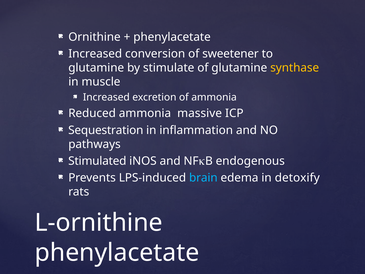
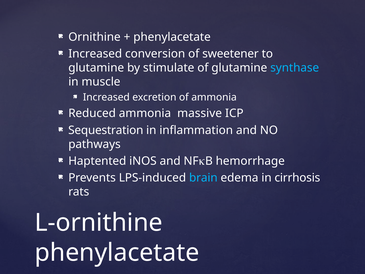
synthase colour: yellow -> light blue
Stimulated: Stimulated -> Haptented
endogenous: endogenous -> hemorrhage
detoxify: detoxify -> cirrhosis
